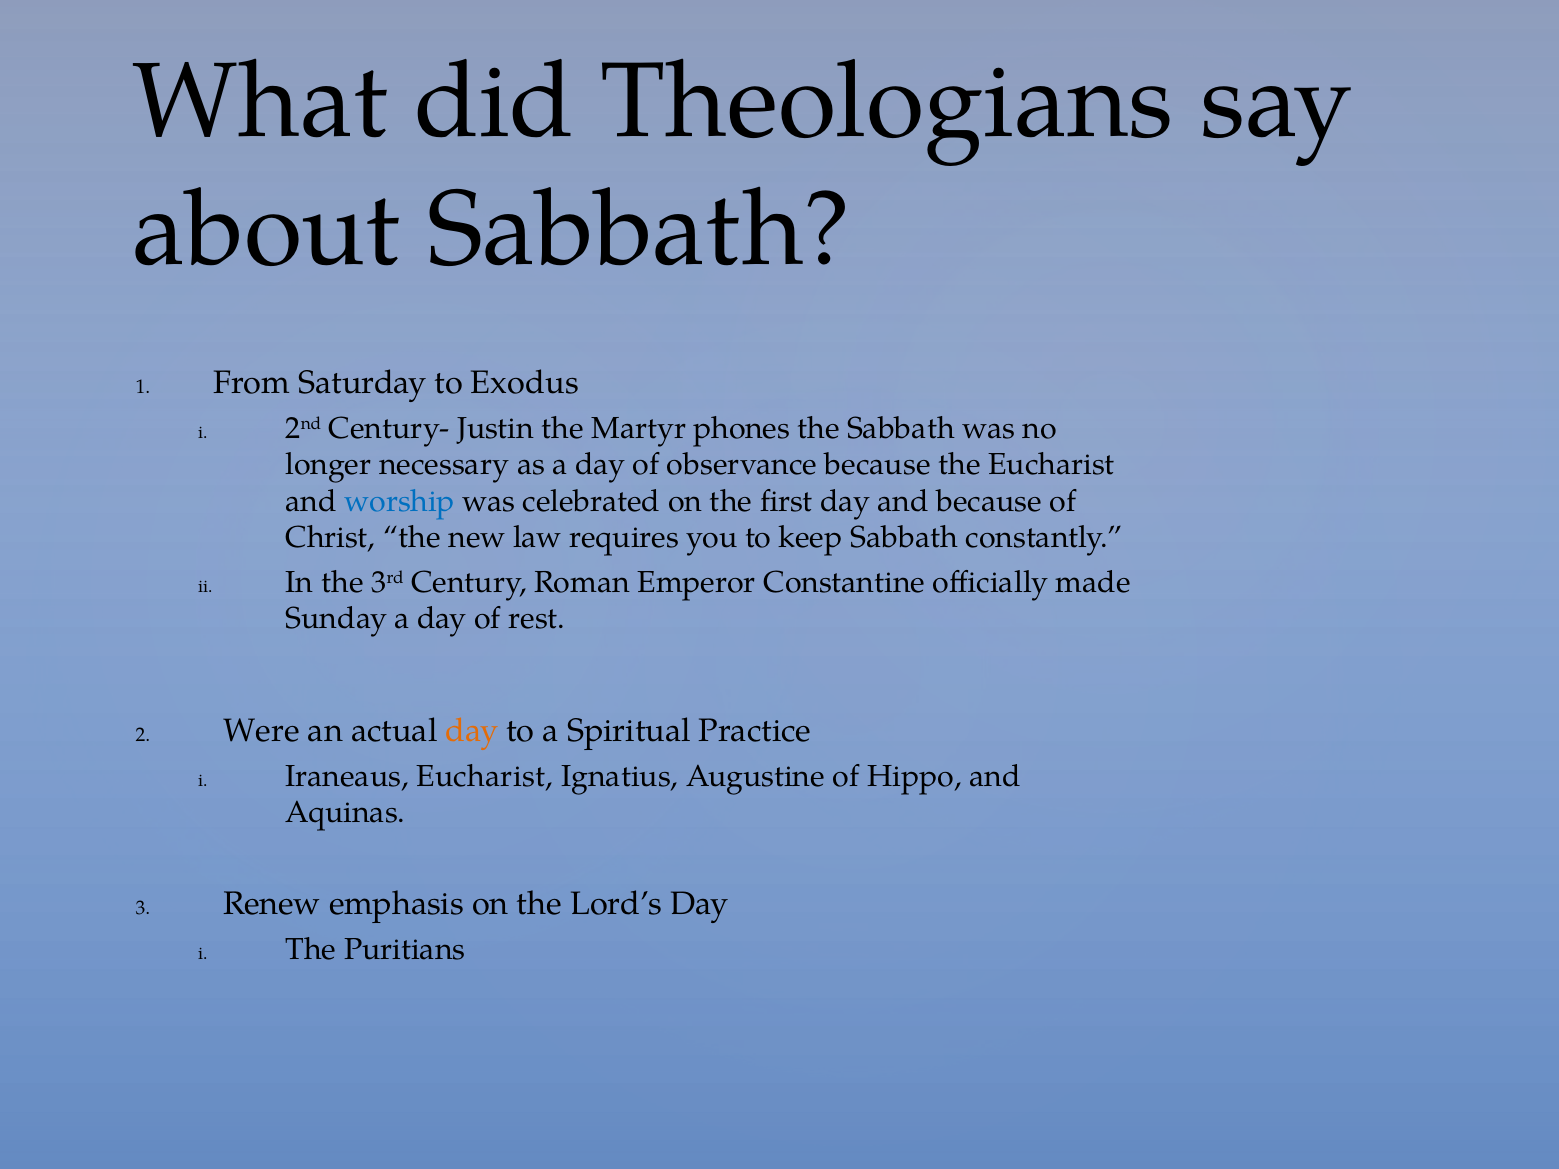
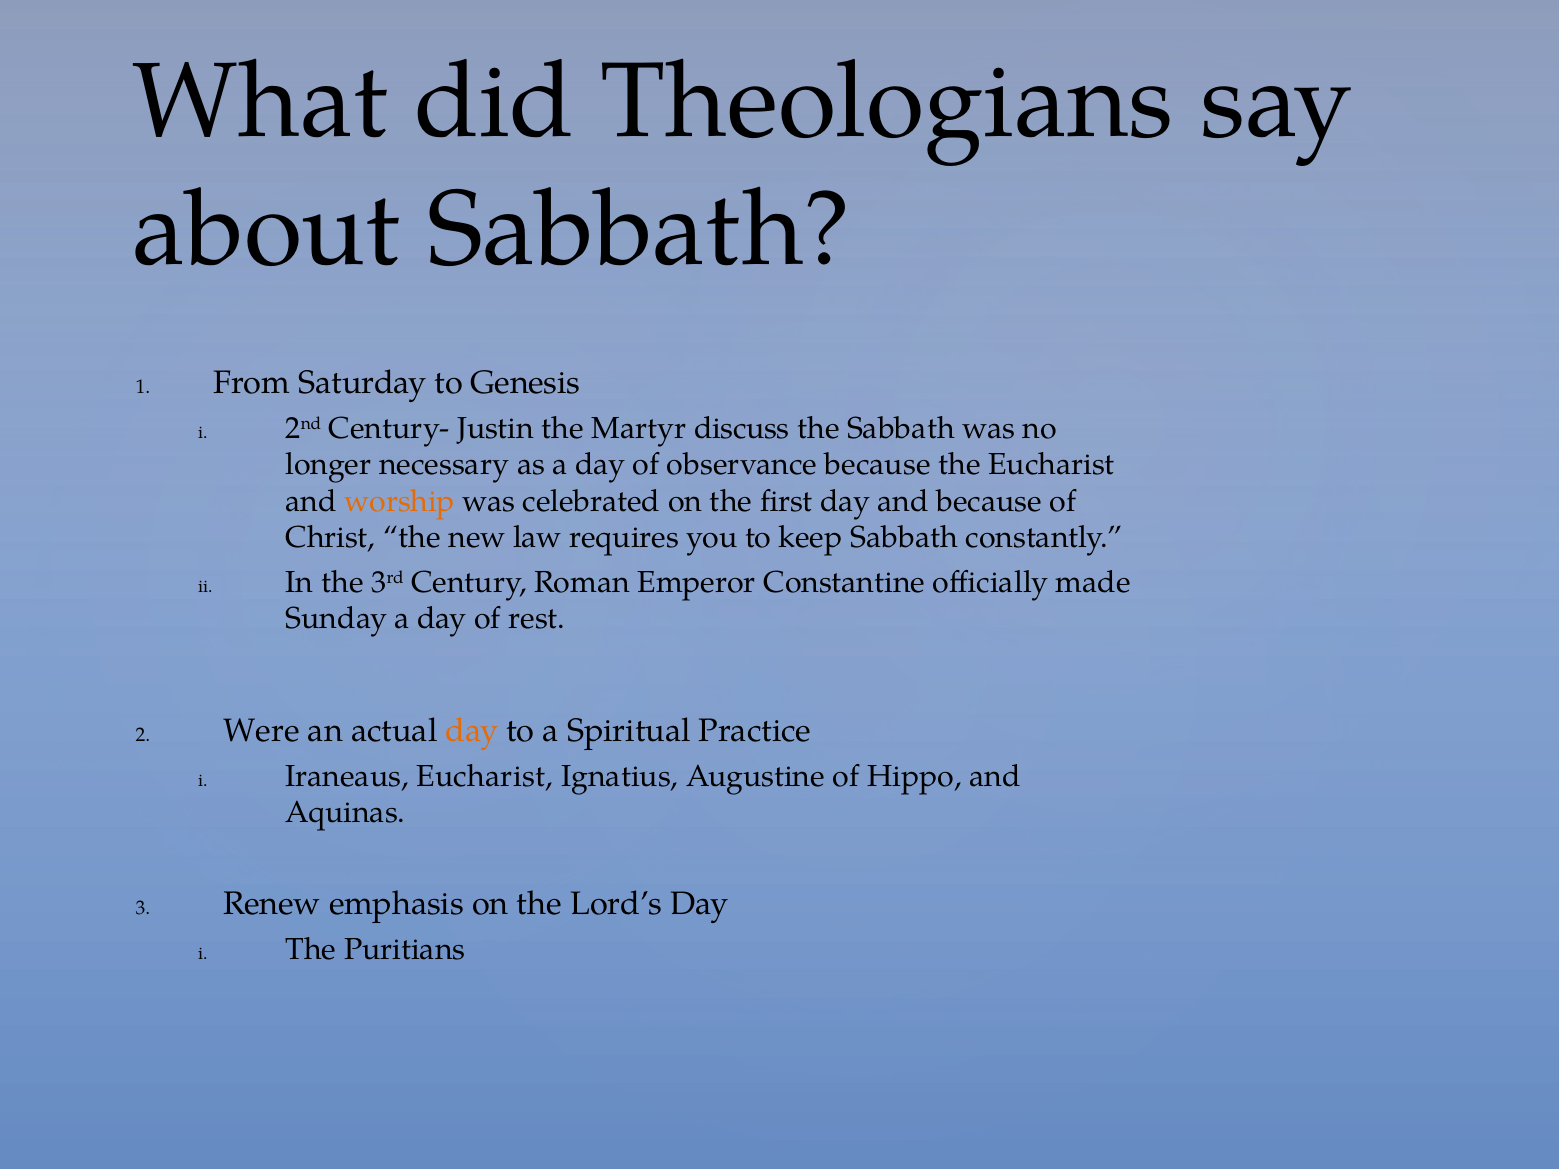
Exodus: Exodus -> Genesis
phones: phones -> discuss
worship colour: blue -> orange
